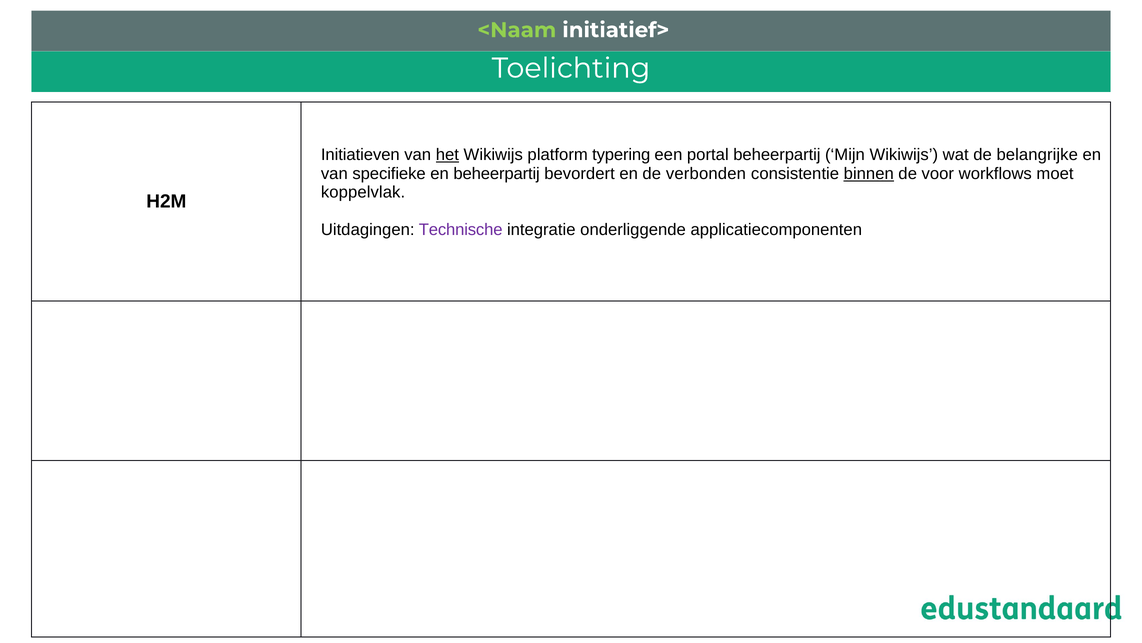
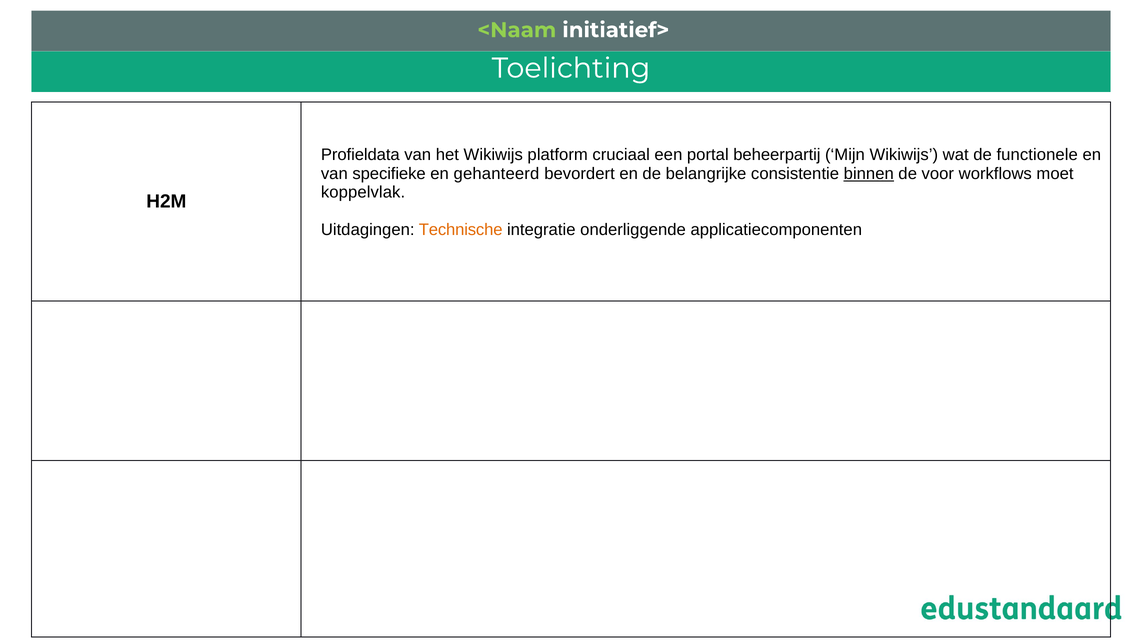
Initiatieven: Initiatieven -> Profieldata
het underline: present -> none
typering: typering -> cruciaal
belangrijke: belangrijke -> functionele
en beheerpartij: beheerpartij -> gehanteerd
verbonden: verbonden -> belangrijke
Technische colour: purple -> orange
